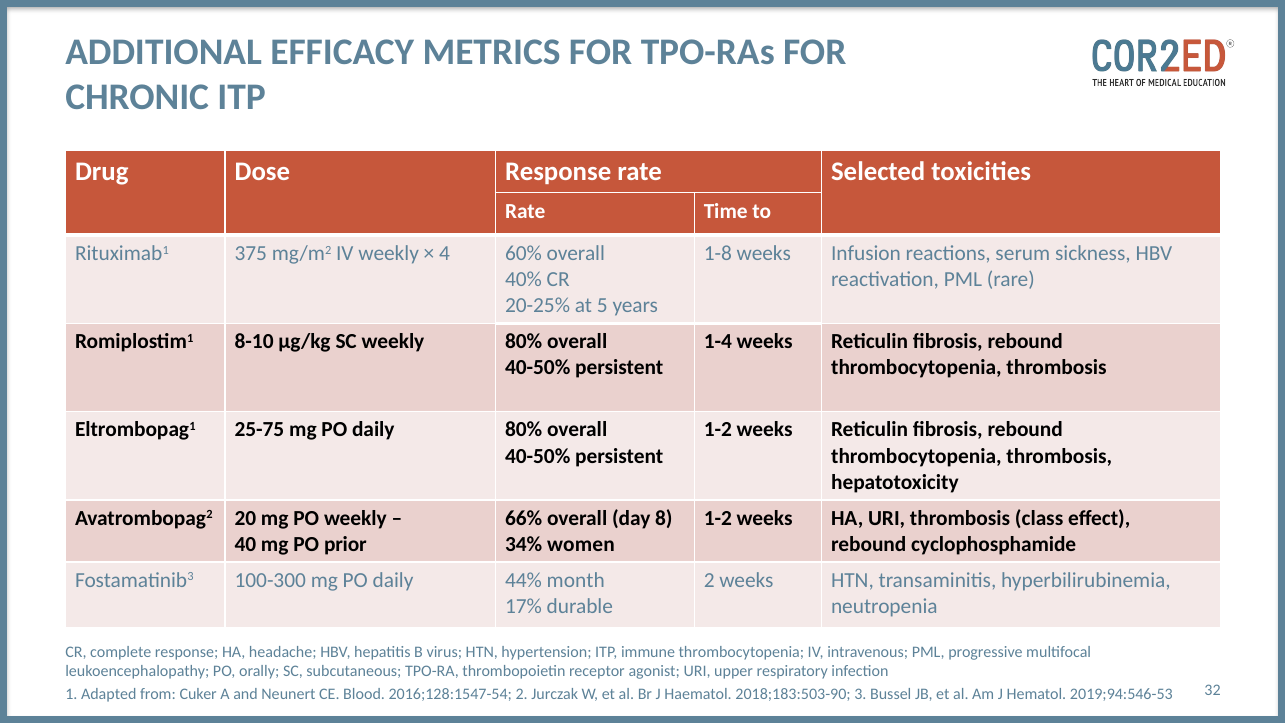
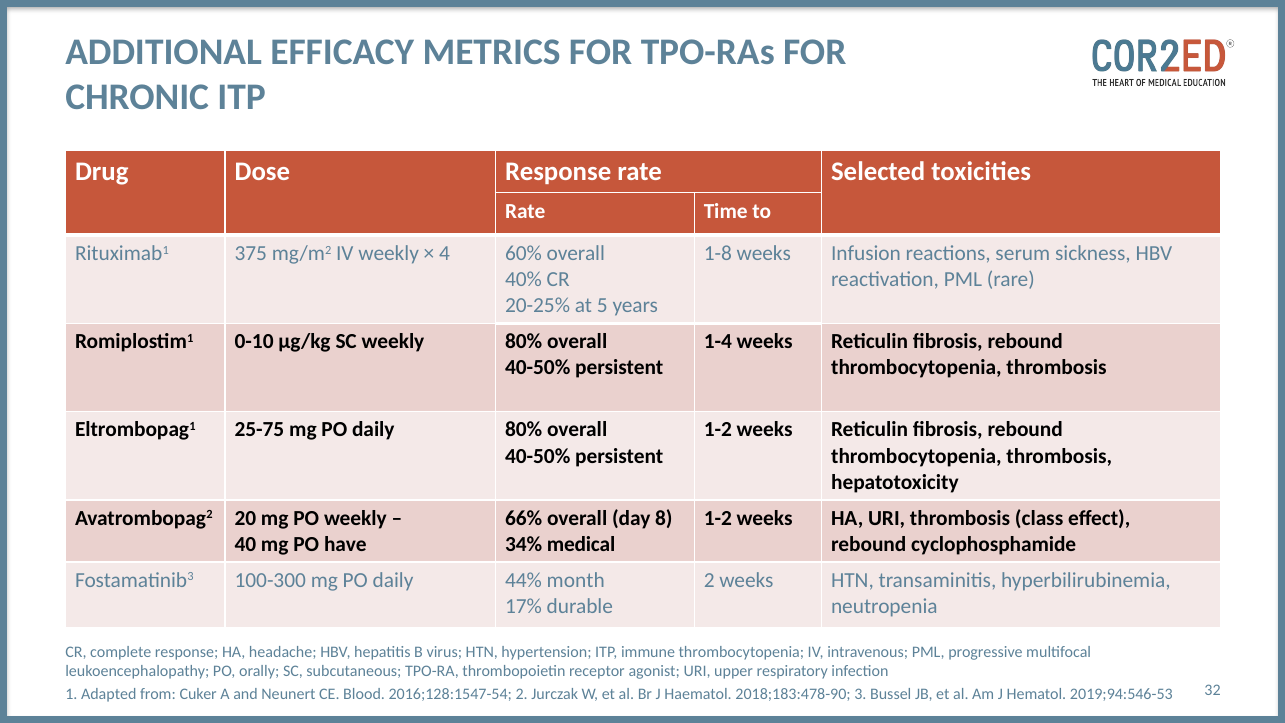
8-10: 8-10 -> 0-10
prior: prior -> have
women: women -> medical
2018;183:503-90: 2018;183:503-90 -> 2018;183:478-90
